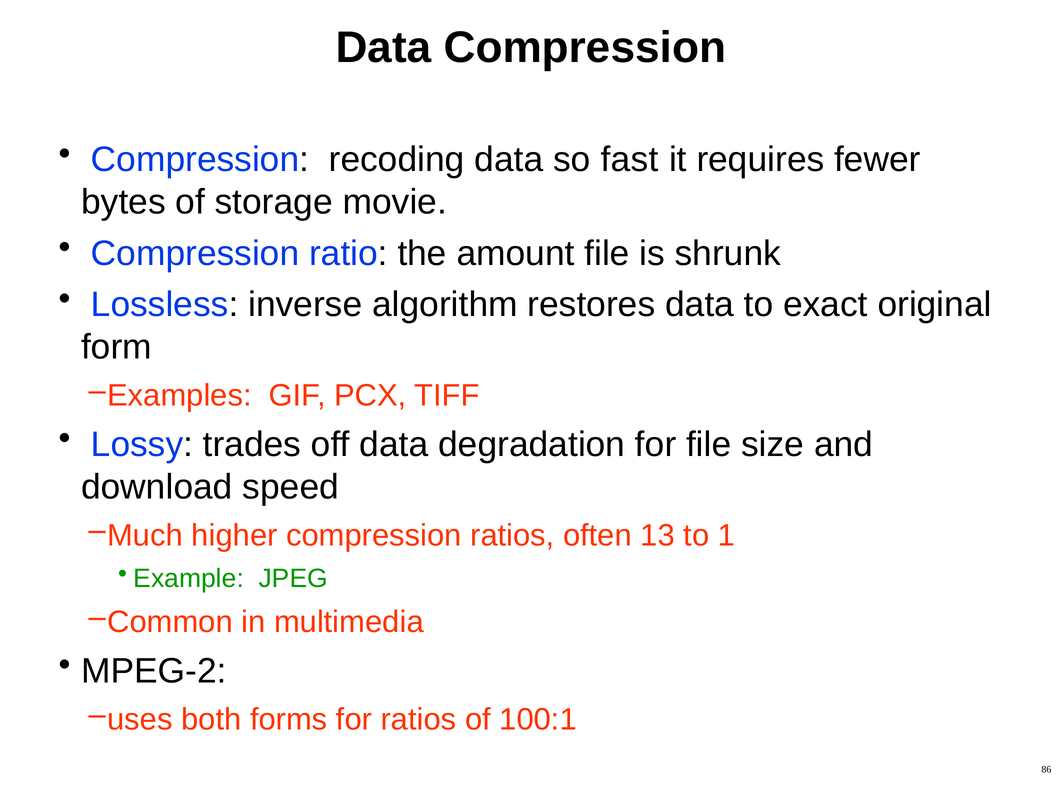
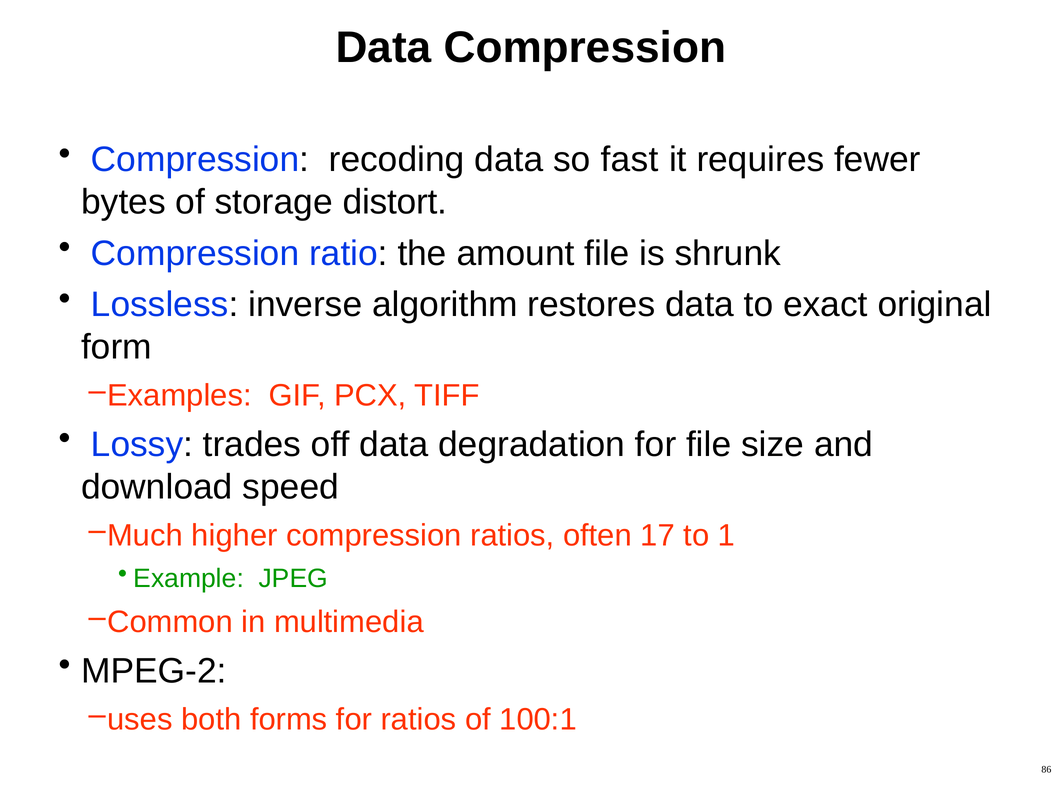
movie: movie -> distort
13: 13 -> 17
